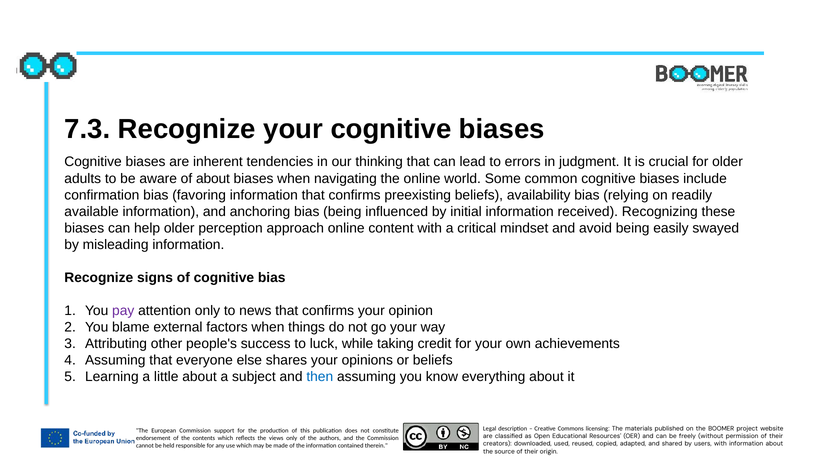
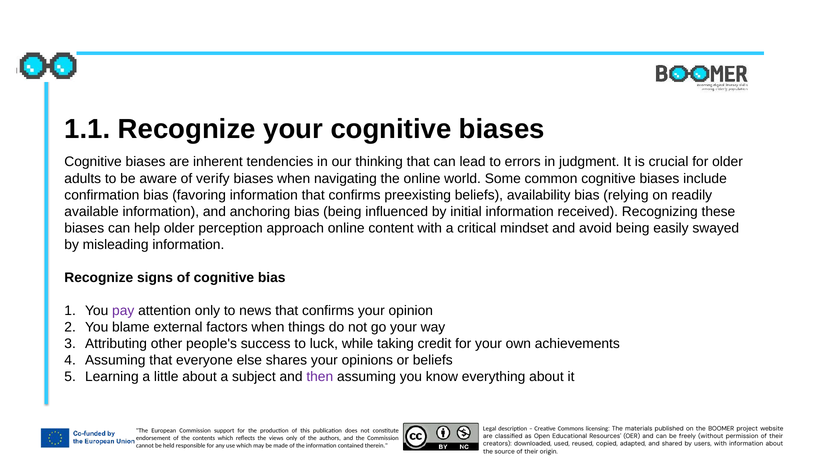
7.3: 7.3 -> 1.1
of about: about -> verify
then colour: blue -> purple
